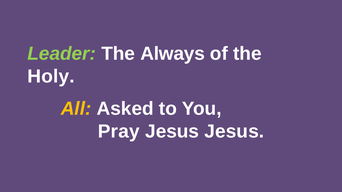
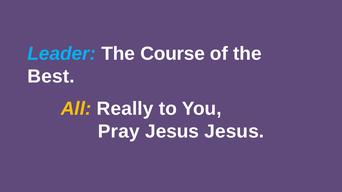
Leader colour: light green -> light blue
Always: Always -> Course
Holy: Holy -> Best
Asked: Asked -> Really
